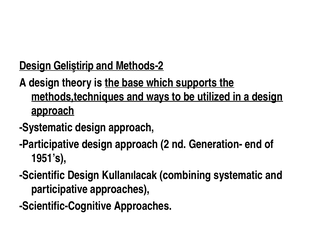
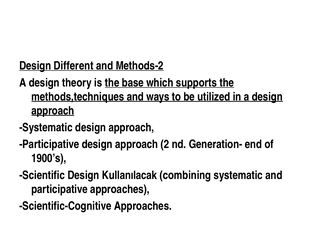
Geliştirip: Geliştirip -> Different
1951’s: 1951’s -> 1900’s
